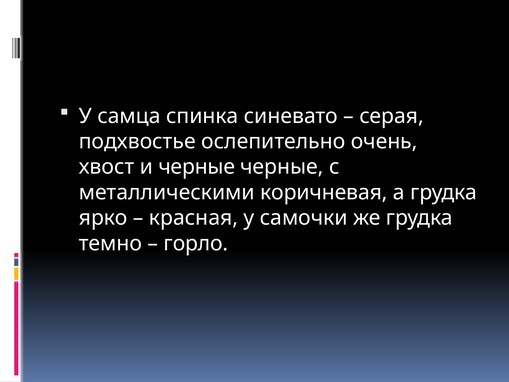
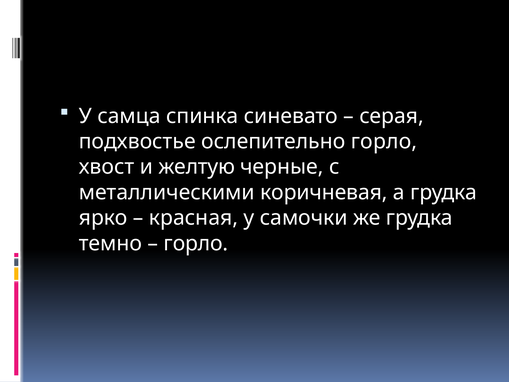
ослепительно очень: очень -> горло
и черные: черные -> желтую
